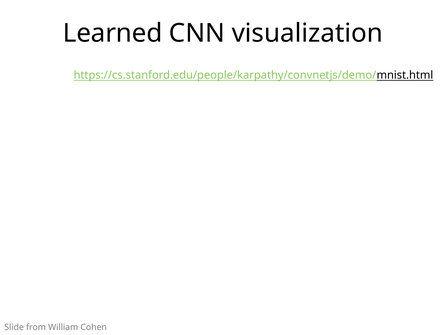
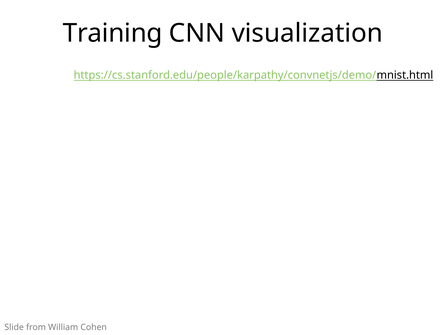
Learned: Learned -> Training
